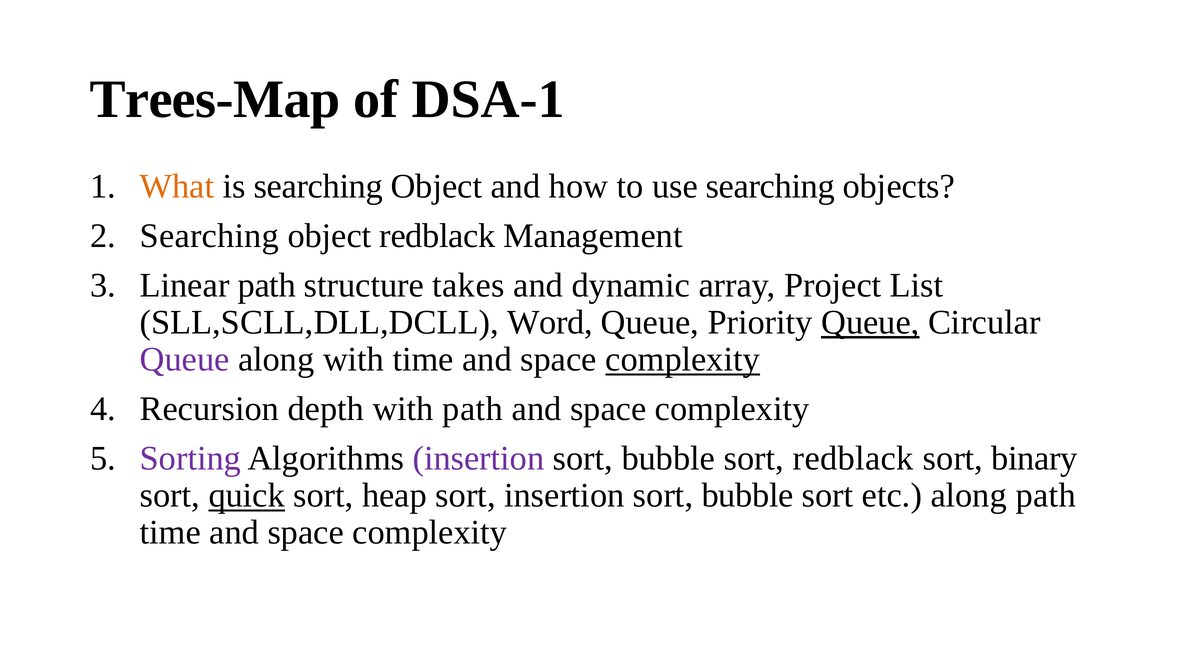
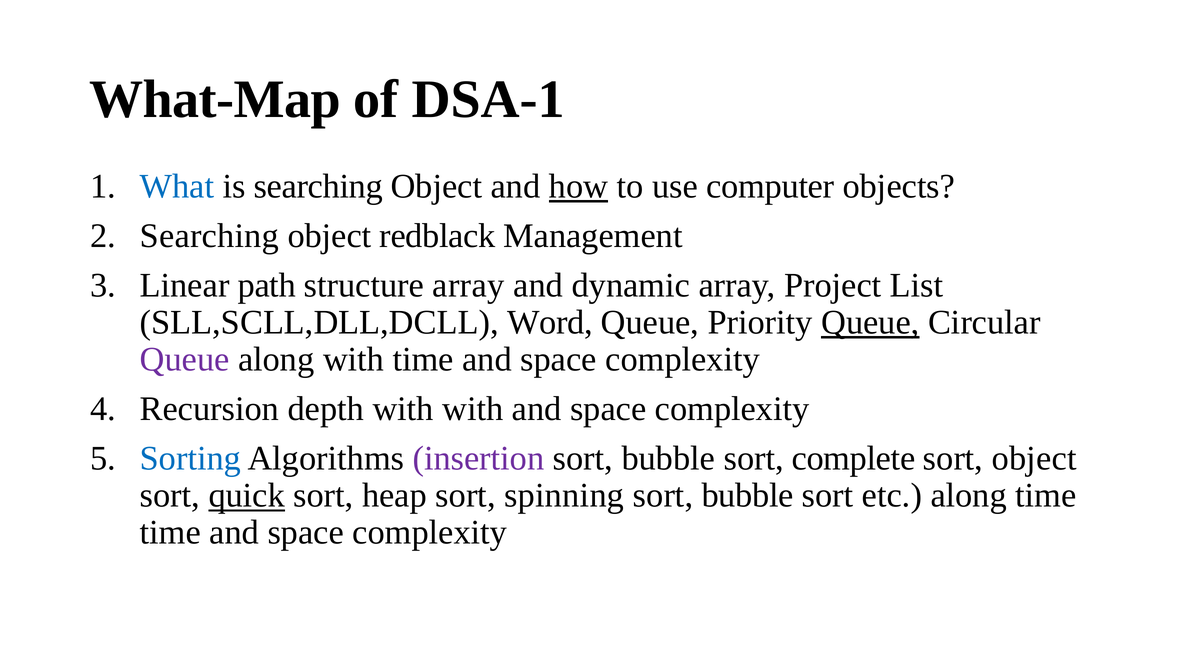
Trees-Map: Trees-Map -> What-Map
What colour: orange -> blue
how underline: none -> present
use searching: searching -> computer
structure takes: takes -> array
complexity at (683, 360) underline: present -> none
with path: path -> with
Sorting colour: purple -> blue
sort redblack: redblack -> complete
sort binary: binary -> object
sort insertion: insertion -> spinning
along path: path -> time
